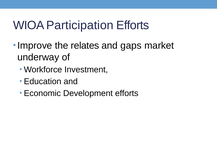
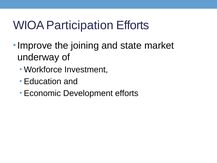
relates: relates -> joining
gaps: gaps -> state
